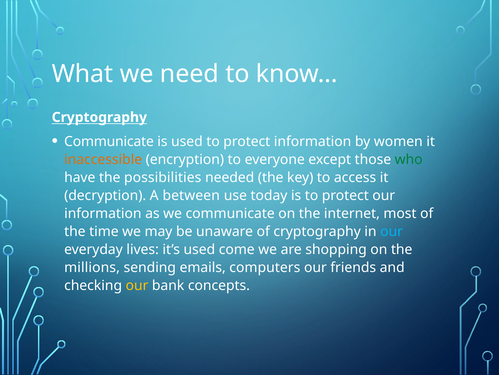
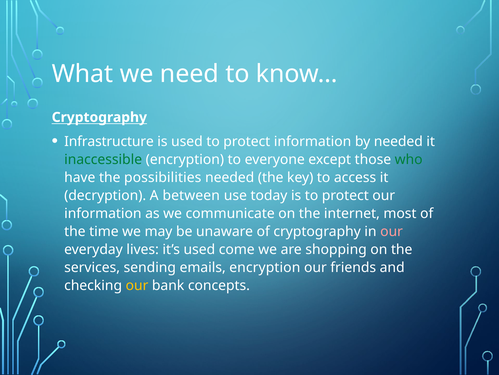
Communicate at (109, 141): Communicate -> Infrastructure
by women: women -> needed
inaccessible colour: orange -> green
our at (392, 231) colour: light blue -> pink
millions: millions -> services
emails computers: computers -> encryption
